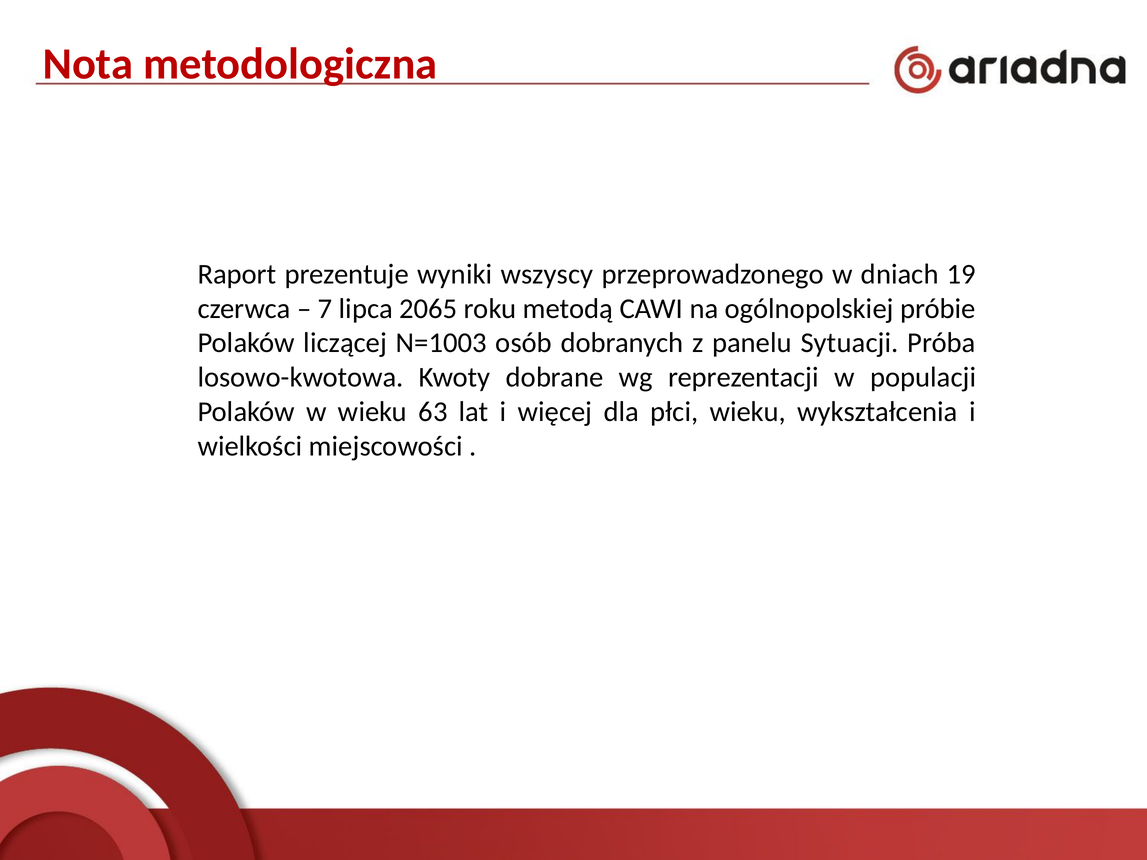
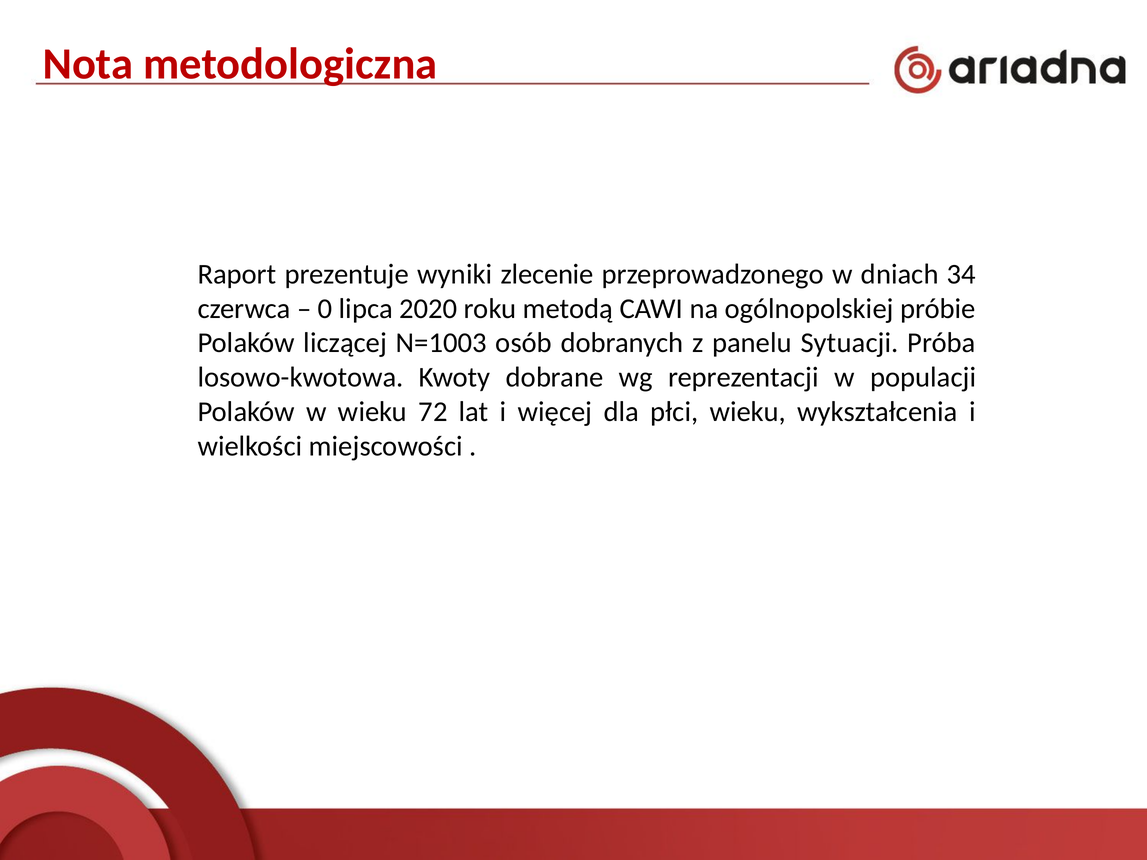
wszyscy: wszyscy -> zlecenie
19: 19 -> 34
7: 7 -> 0
2065: 2065 -> 2020
63: 63 -> 72
